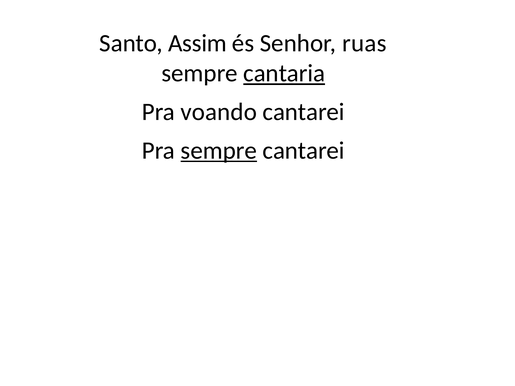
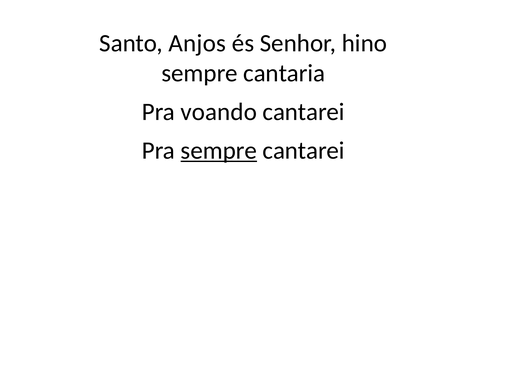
Assim: Assim -> Anjos
ruas: ruas -> hino
cantaria underline: present -> none
